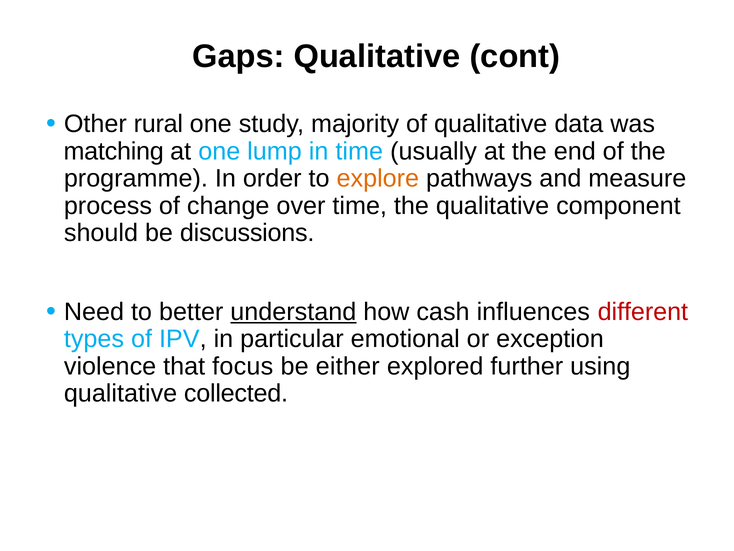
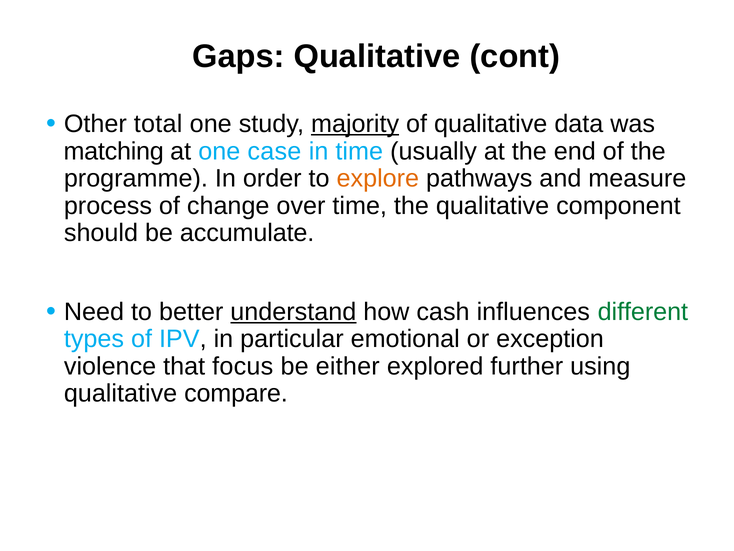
rural: rural -> total
majority underline: none -> present
lump: lump -> case
discussions: discussions -> accumulate
different colour: red -> green
collected: collected -> compare
